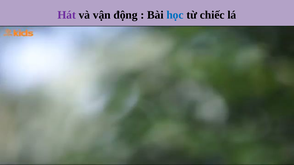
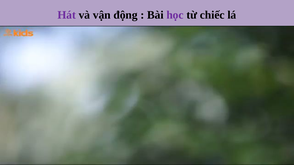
học colour: blue -> purple
